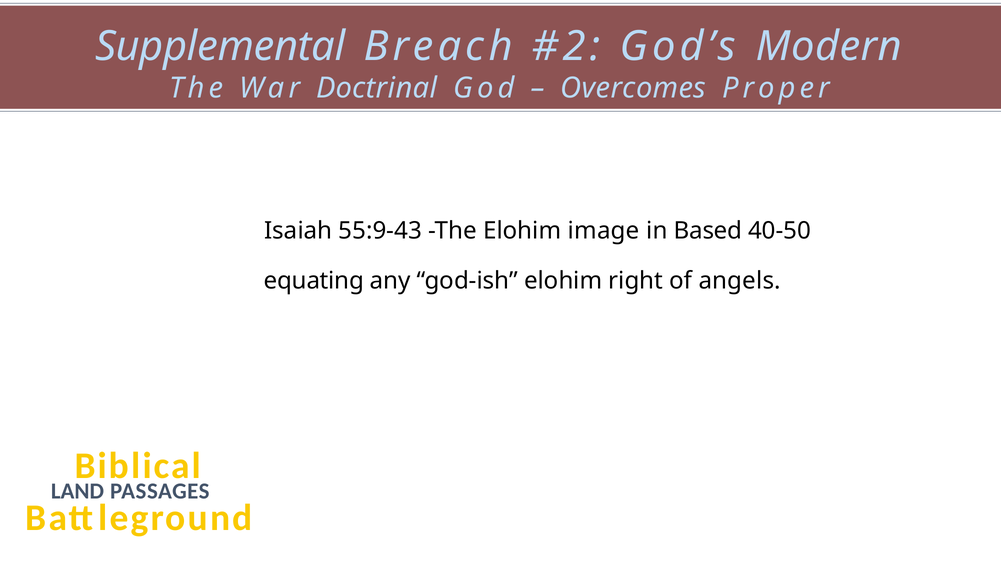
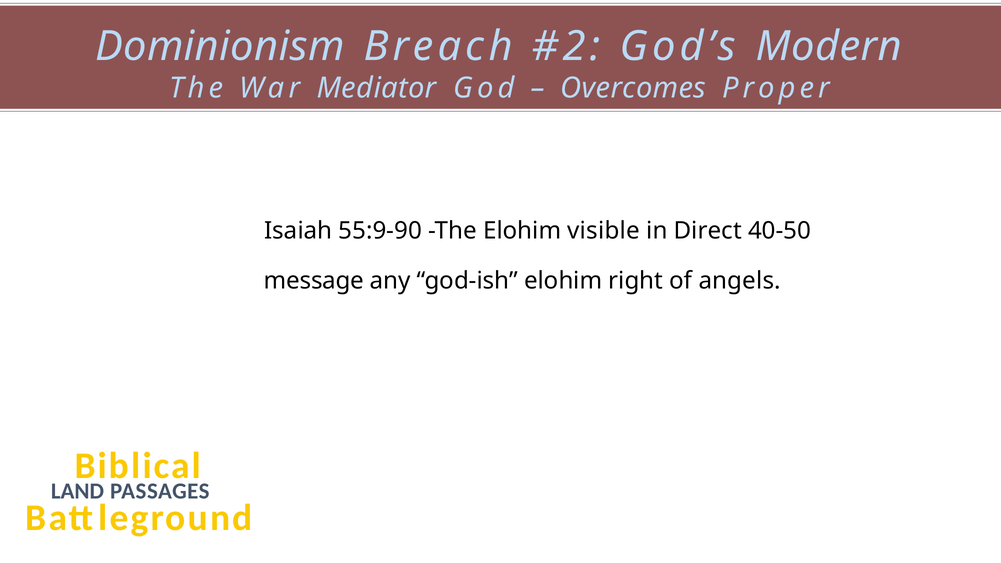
Supplemental: Supplemental -> Dominionism
Doctrinal: Doctrinal -> Mediator
55:9-43: 55:9-43 -> 55:9-90
image: image -> visible
Based: Based -> Direct
equating: equating -> message
